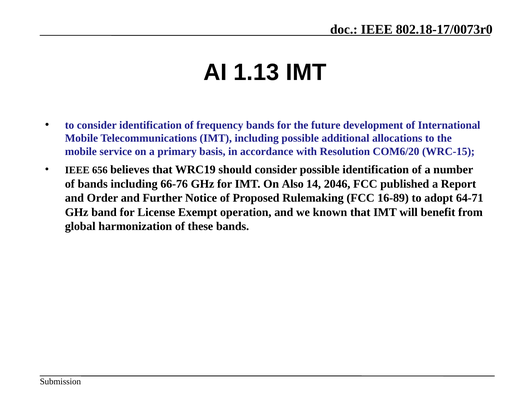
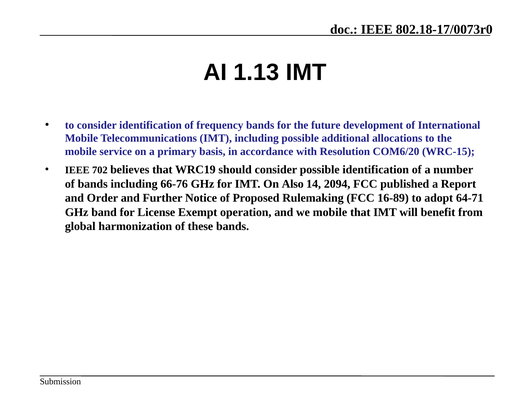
656: 656 -> 702
2046: 2046 -> 2094
we known: known -> mobile
